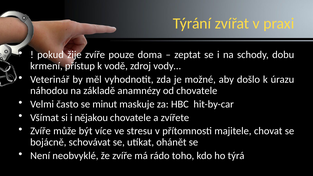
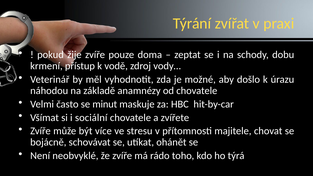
nějakou: nějakou -> sociální
